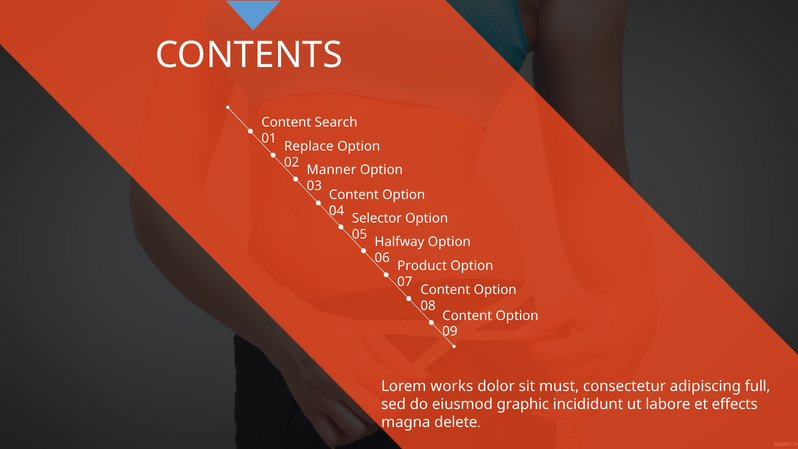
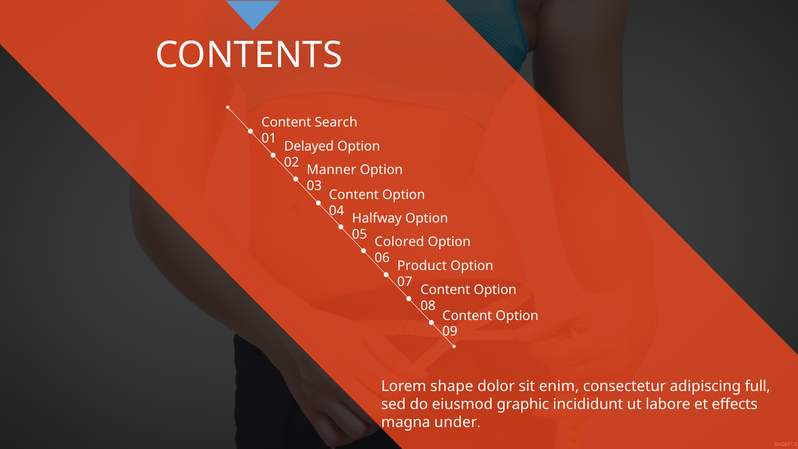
Replace: Replace -> Delayed
Selector: Selector -> Halfway
Halfway: Halfway -> Colored
works: works -> shape
must: must -> enim
delete: delete -> under
